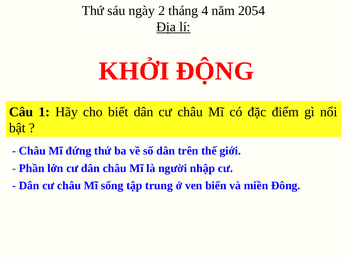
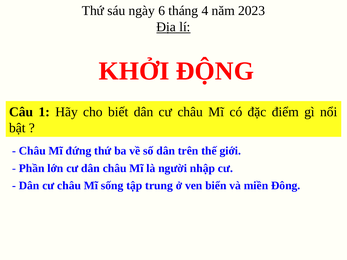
2: 2 -> 6
2054: 2054 -> 2023
